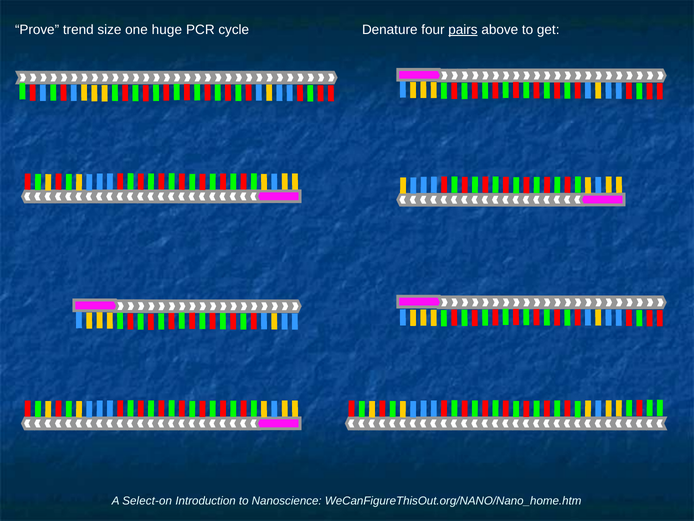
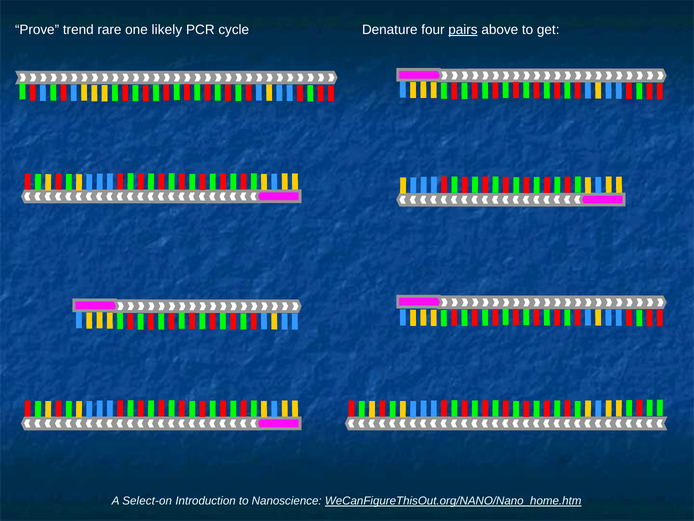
size: size -> rare
huge: huge -> likely
WeCanFigureThisOut.org/NANO/Nano_home.htm underline: none -> present
